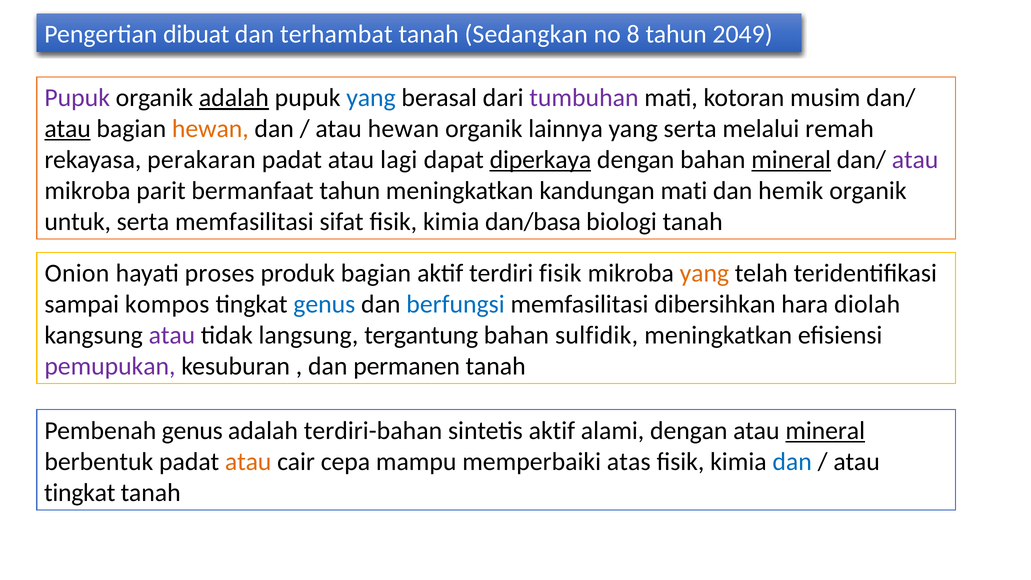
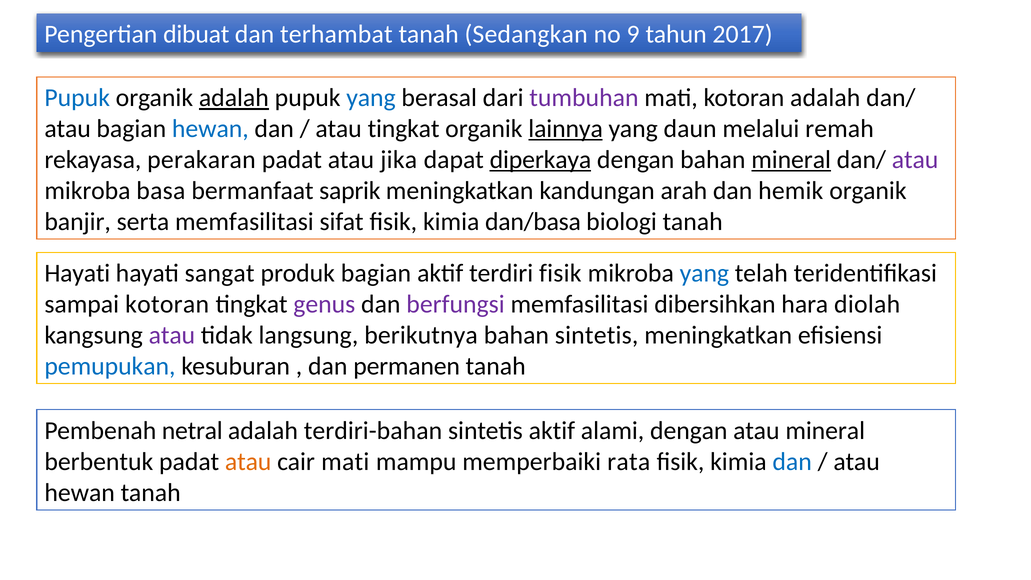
8: 8 -> 9
2049: 2049 -> 2017
Pupuk at (77, 98) colour: purple -> blue
kotoran musim: musim -> adalah
atau at (68, 129) underline: present -> none
hewan at (210, 129) colour: orange -> blue
atau hewan: hewan -> tingkat
lainnya underline: none -> present
yang serta: serta -> daun
lagi: lagi -> jika
parit: parit -> basa
bermanfaat tahun: tahun -> saprik
kandungan mati: mati -> arah
untuk: untuk -> banjir
Onion at (77, 273): Onion -> Hayati
proses: proses -> sangat
yang at (704, 273) colour: orange -> blue
sampai kompos: kompos -> kotoran
genus at (324, 304) colour: blue -> purple
berfungsi colour: blue -> purple
tergantung: tergantung -> berikutnya
bahan sulfidik: sulfidik -> sintetis
pemupukan colour: purple -> blue
Pembenah genus: genus -> netral
mineral at (825, 431) underline: present -> none
cair cepa: cepa -> mati
atas: atas -> rata
tingkat at (80, 492): tingkat -> hewan
